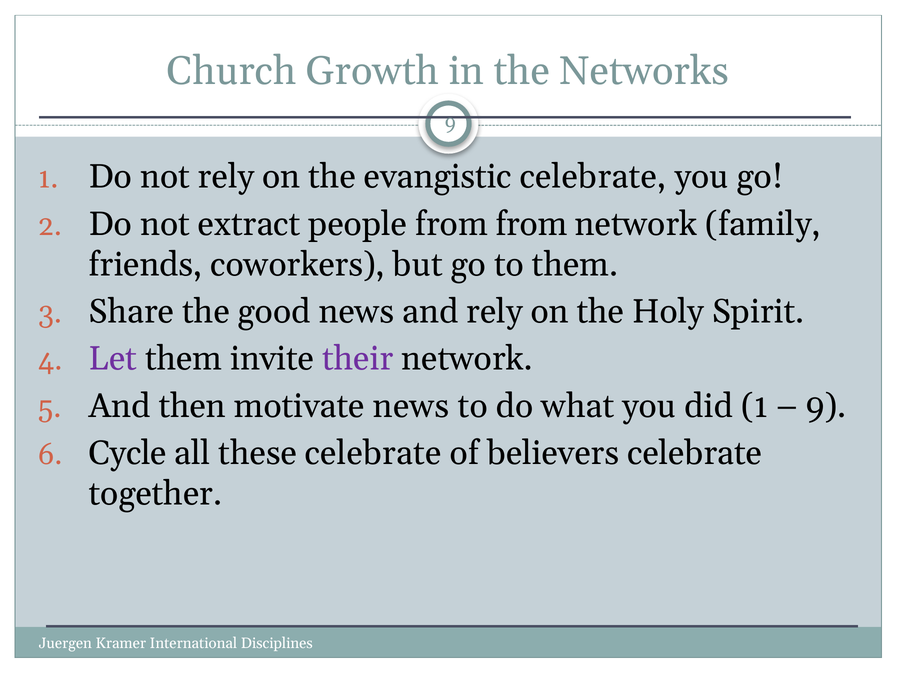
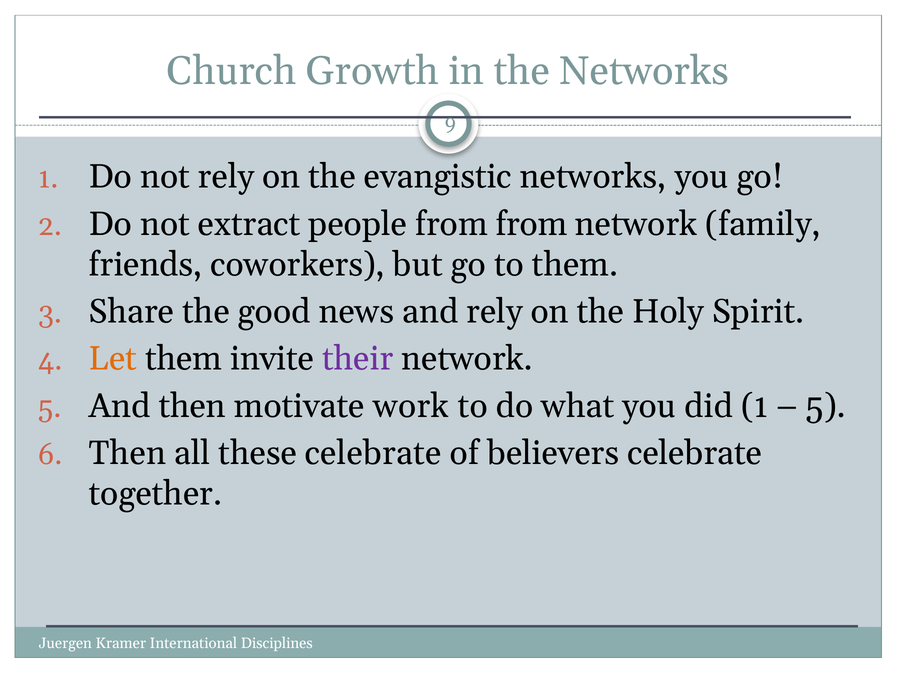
evangistic celebrate: celebrate -> networks
Let colour: purple -> orange
motivate news: news -> work
9 at (826, 406): 9 -> 5
Cycle at (128, 453): Cycle -> Then
